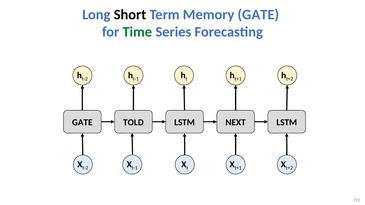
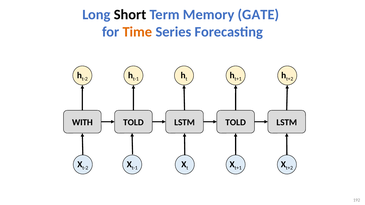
Time colour: green -> orange
GATE at (82, 123): GATE -> WITH
LSTM NEXT: NEXT -> TOLD
